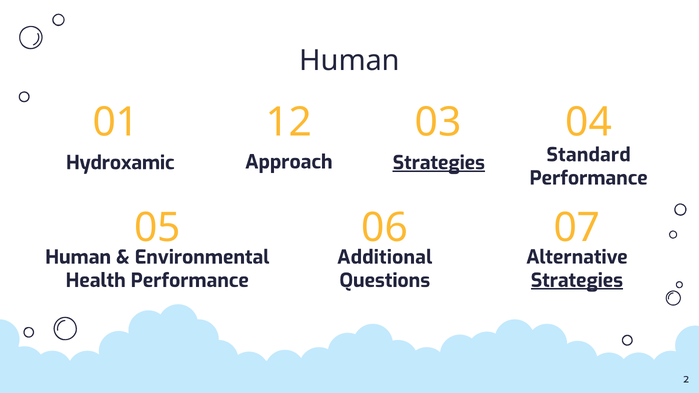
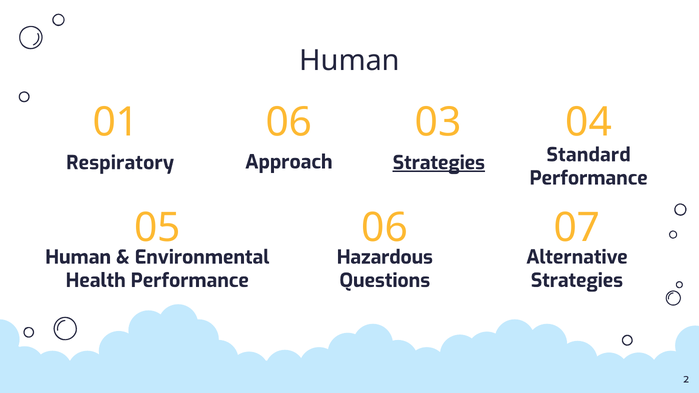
01 12: 12 -> 06
Hydroxamic: Hydroxamic -> Respiratory
Additional: Additional -> Hazardous
Strategies at (577, 281) underline: present -> none
